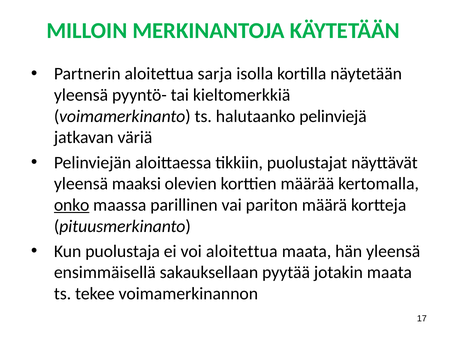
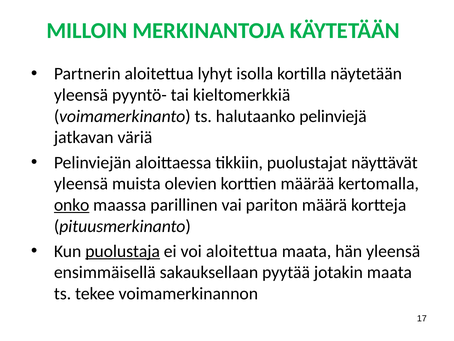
sarja: sarja -> lyhyt
maaksi: maaksi -> muista
puolustaja underline: none -> present
